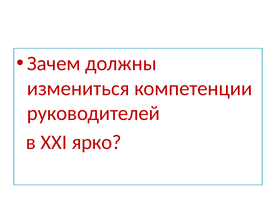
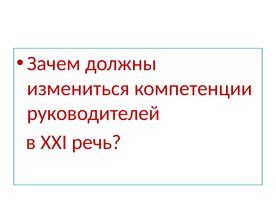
ярко: ярко -> речь
